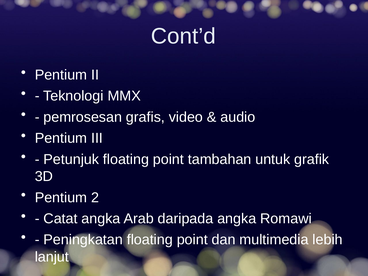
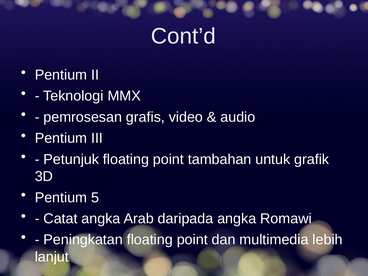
2: 2 -> 5
